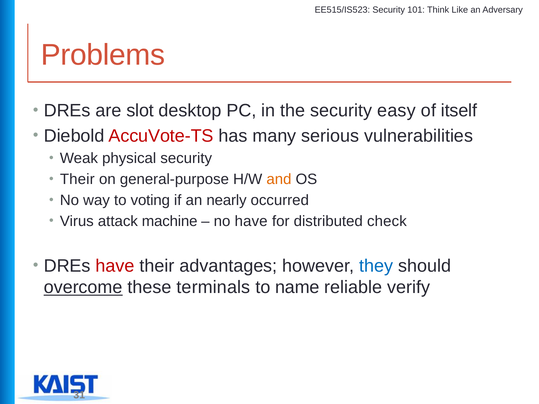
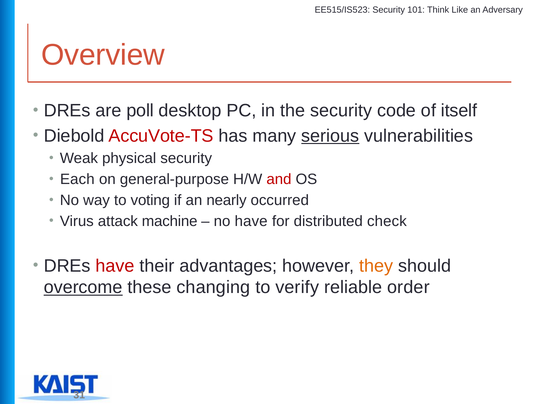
Problems: Problems -> Overview
slot: slot -> poll
easy: easy -> code
serious underline: none -> present
Their at (77, 179): Their -> Each
and colour: orange -> red
they colour: blue -> orange
terminals: terminals -> changing
name: name -> verify
verify: verify -> order
